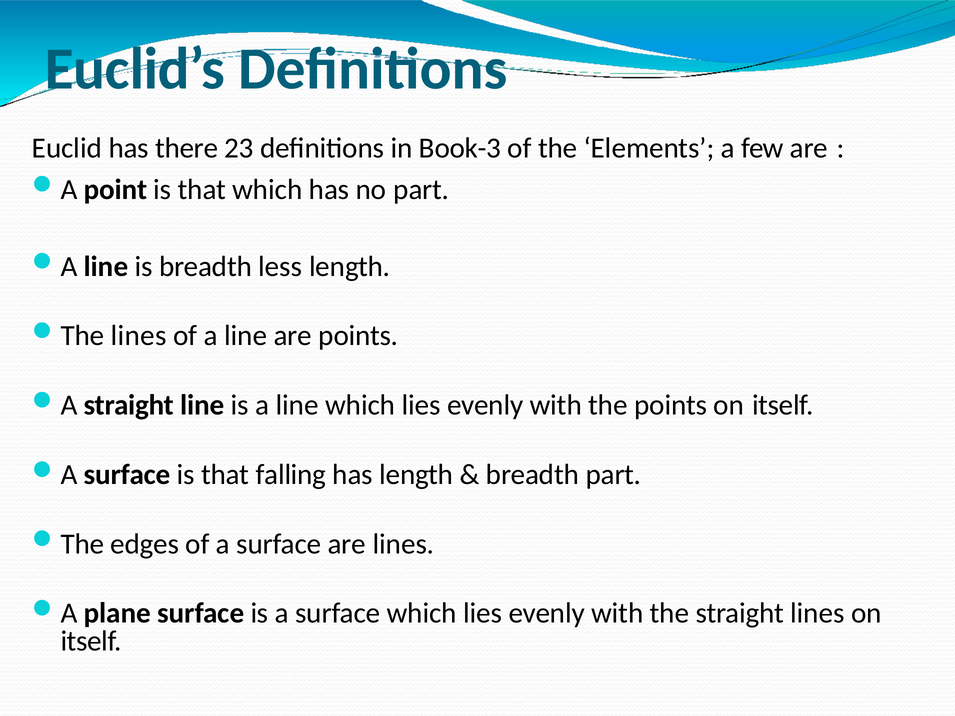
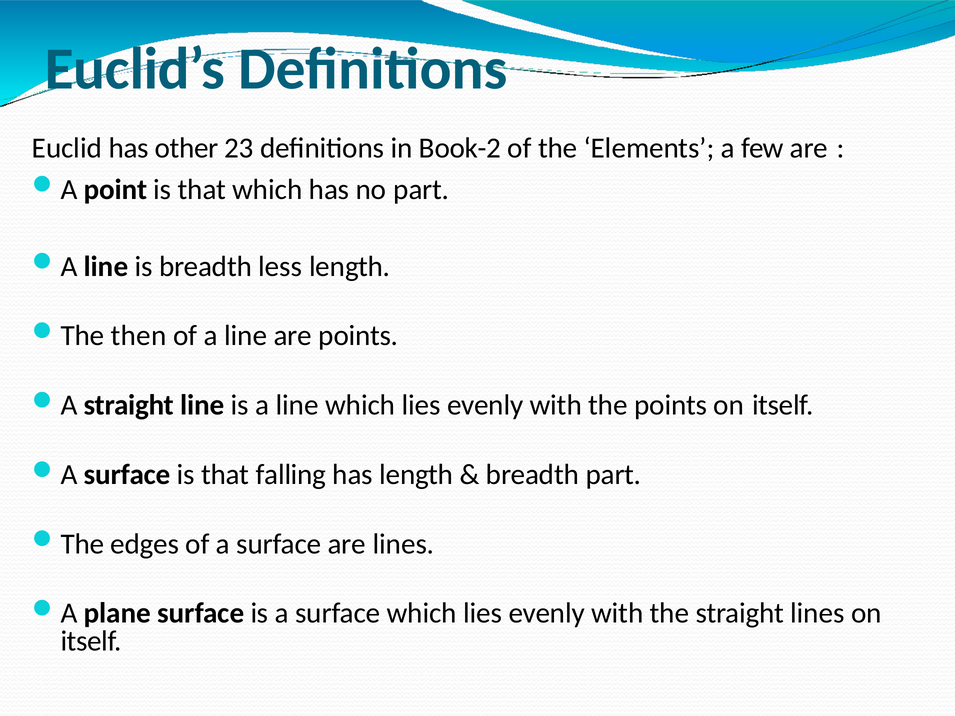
there: there -> other
Book-3: Book-3 -> Book-2
lines at (139, 336): lines -> then
